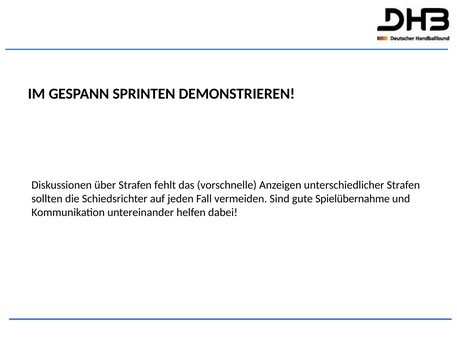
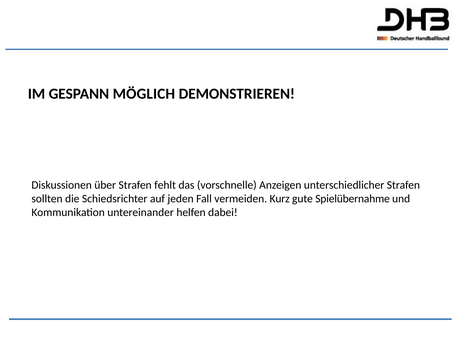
SPRINTEN: SPRINTEN -> MÖGLICH
Sind: Sind -> Kurz
